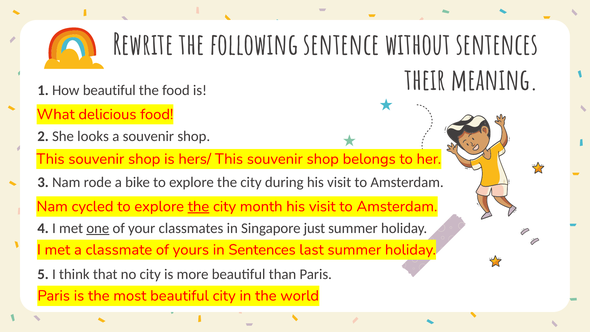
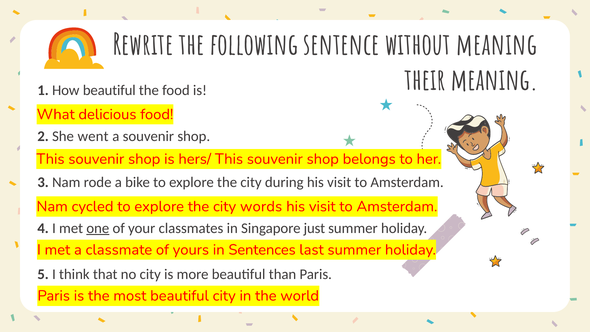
without sentences: sentences -> meaning
looks: looks -> went
the at (198, 206) underline: present -> none
month: month -> words
